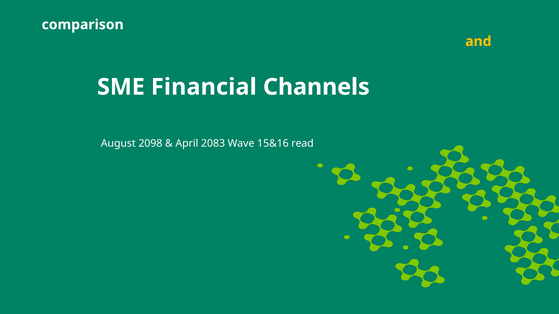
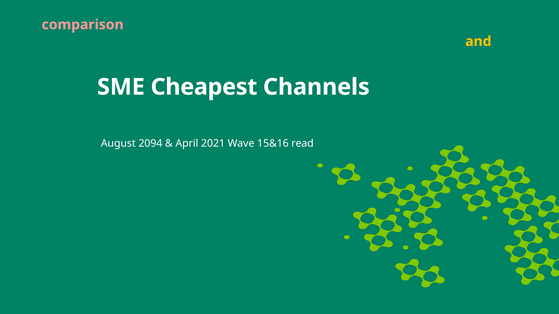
comparison colour: white -> pink
Financial: Financial -> Cheapest
2098: 2098 -> 2094
2083: 2083 -> 2021
